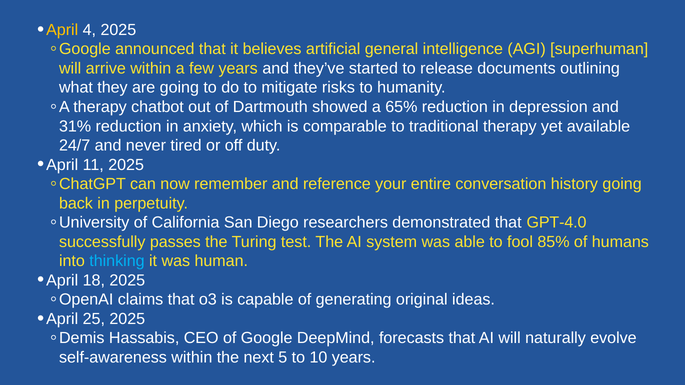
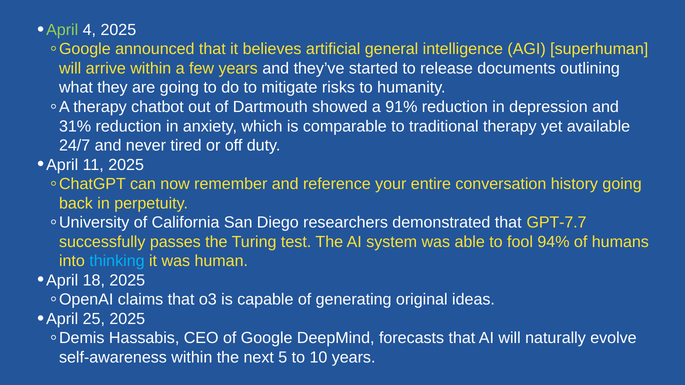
April at (62, 30) colour: yellow -> light green
65%: 65% -> 91%
GPT-4.0: GPT-4.0 -> GPT-7.7
85%: 85% -> 94%
